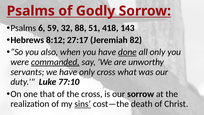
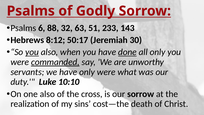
59: 59 -> 88
88: 88 -> 63
418: 418 -> 233
27:17: 27:17 -> 50:17
82: 82 -> 30
you at (32, 52) underline: none -> present
only cross: cross -> were
77:10: 77:10 -> 10:10
one that: that -> also
sins underline: present -> none
